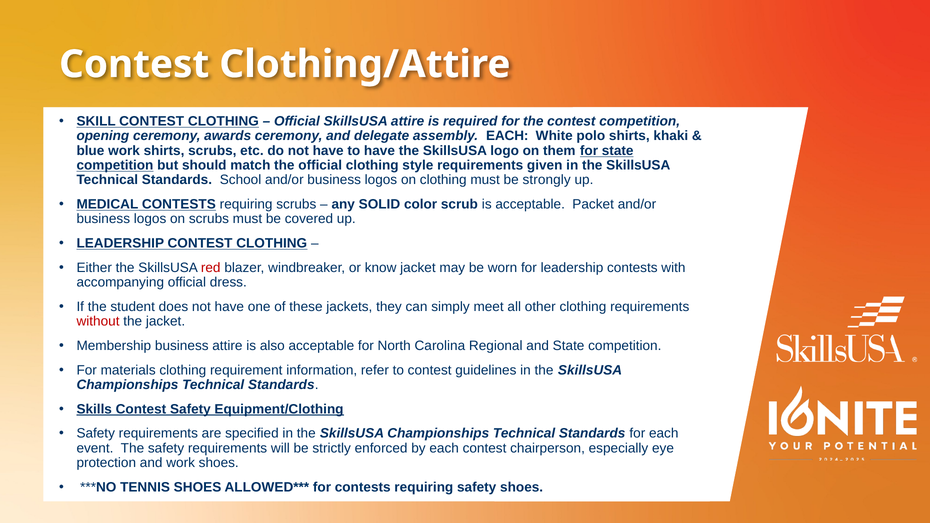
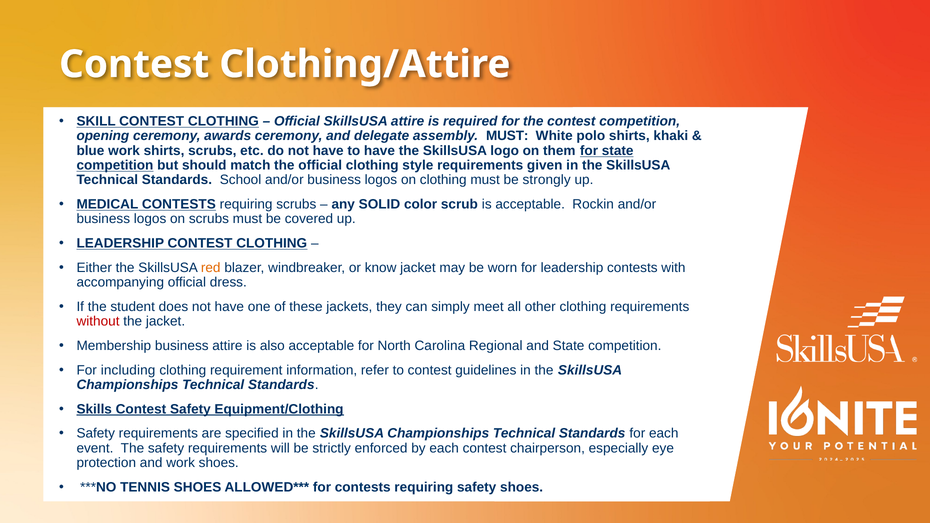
assembly EACH: EACH -> MUST
Packet: Packet -> Rockin
red colour: red -> orange
materials: materials -> including
